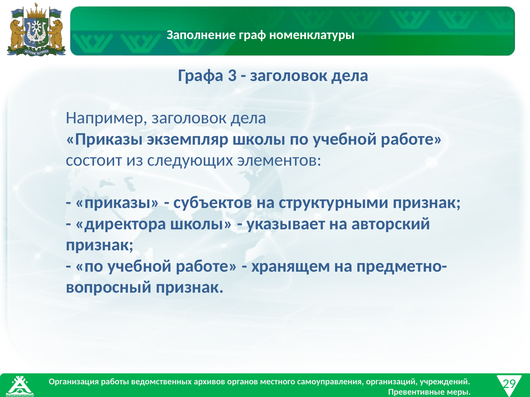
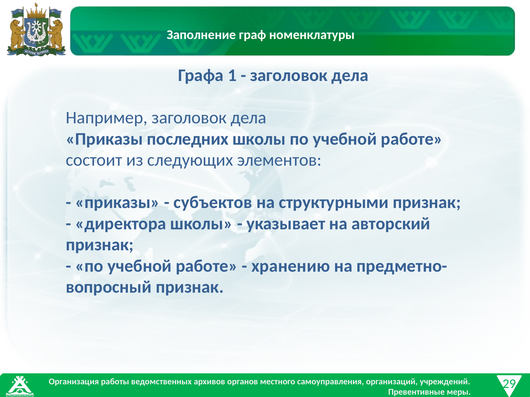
3: 3 -> 1
экземпляр: экземпляр -> последних
хранящем: хранящем -> хранению
